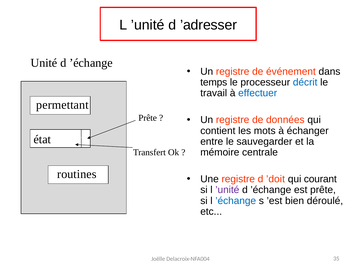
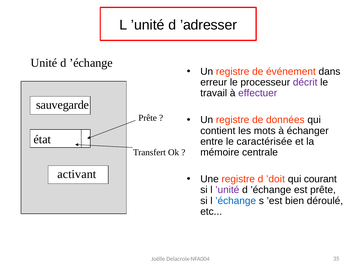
temps: temps -> erreur
décrit colour: blue -> purple
effectuer colour: blue -> purple
permettant: permettant -> sauvegarde
sauvegarder: sauvegarder -> caractérisée
routines: routines -> activant
